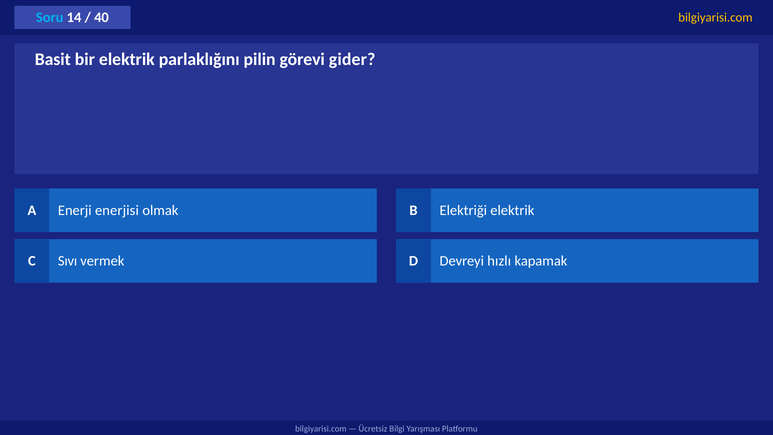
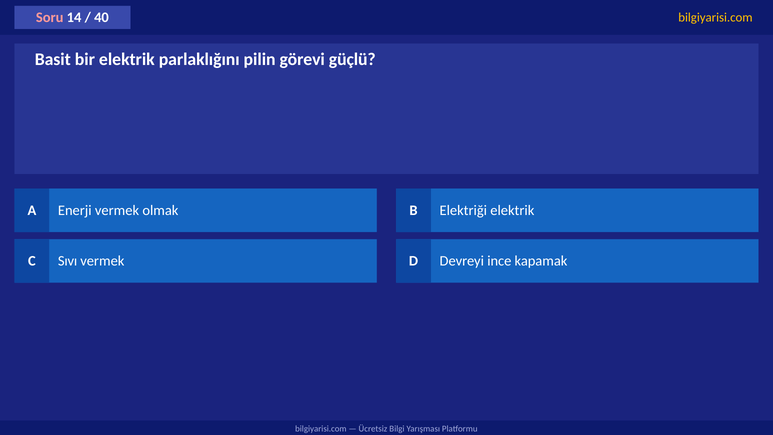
Soru colour: light blue -> pink
gider: gider -> güçlü
Enerji enerjisi: enerjisi -> vermek
hızlı: hızlı -> ince
